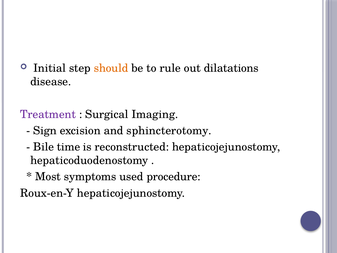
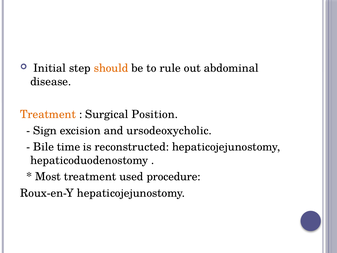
dilatations: dilatations -> abdominal
Treatment at (48, 114) colour: purple -> orange
Imaging: Imaging -> Position
sphincterotomy: sphincterotomy -> ursodeoxycholic
Most symptoms: symptoms -> treatment
